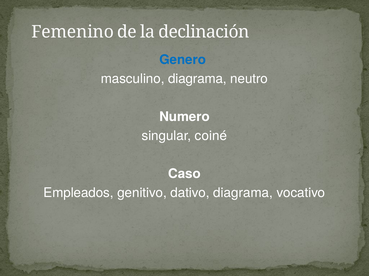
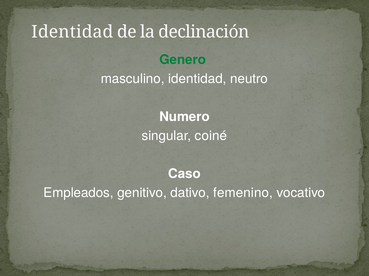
Femenino at (73, 32): Femenino -> Identidad
Genero colour: blue -> green
masculino diagrama: diagrama -> identidad
dativo diagrama: diagrama -> femenino
